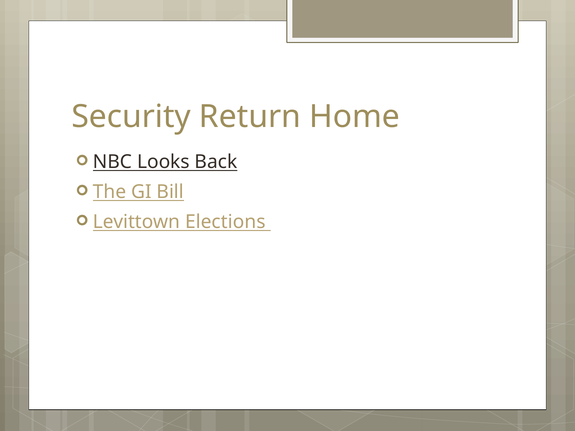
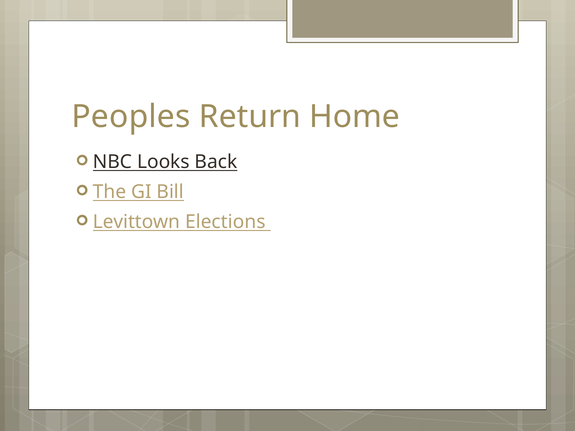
Security: Security -> Peoples
